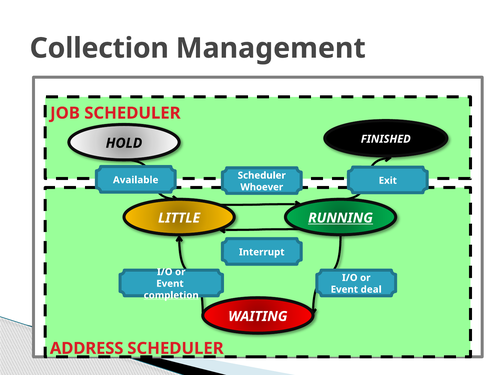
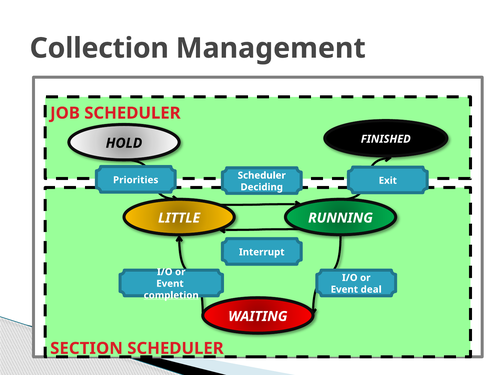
Available: Available -> Priorities
Whoever: Whoever -> Deciding
RUNNING underline: present -> none
ADDRESS: ADDRESS -> SECTION
